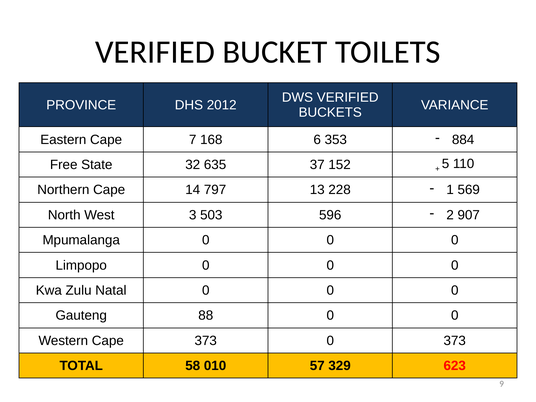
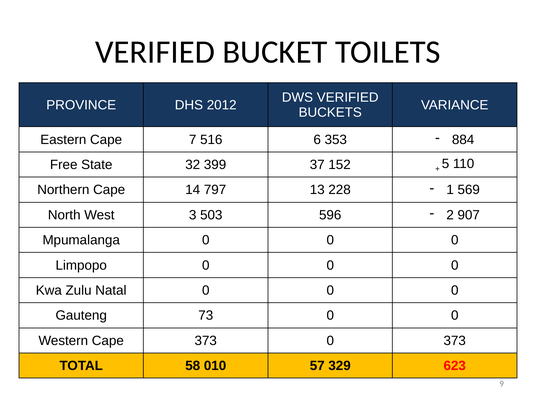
168: 168 -> 516
635: 635 -> 399
88: 88 -> 73
